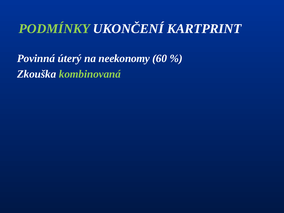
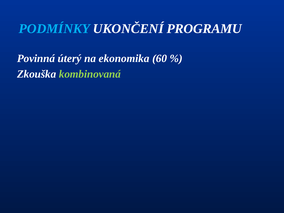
PODMÍNKY colour: light green -> light blue
KARTPRINT: KARTPRINT -> PROGRAMU
neekonomy: neekonomy -> ekonomika
